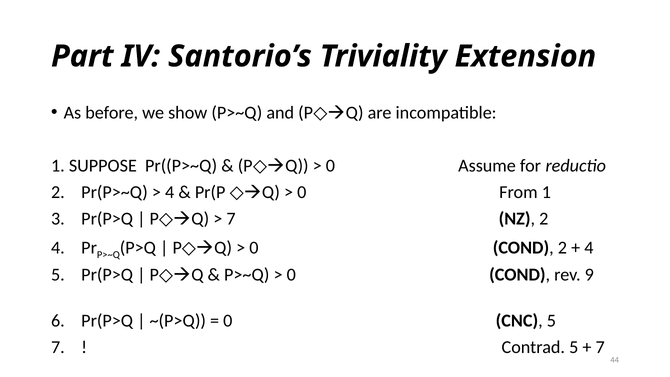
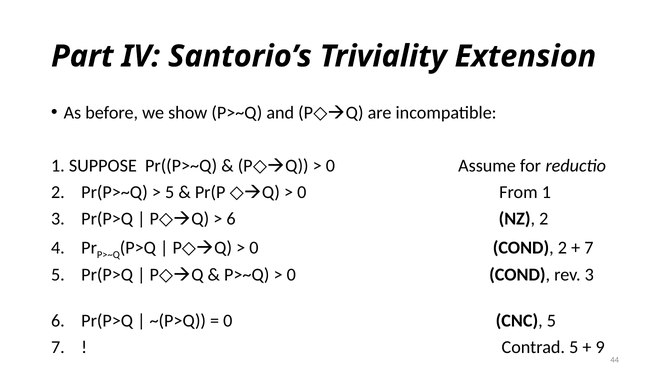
4 at (170, 192): 4 -> 5
7 at (231, 219): 7 -> 6
4 at (589, 247): 4 -> 7
rev 9: 9 -> 3
7 at (600, 347): 7 -> 9
